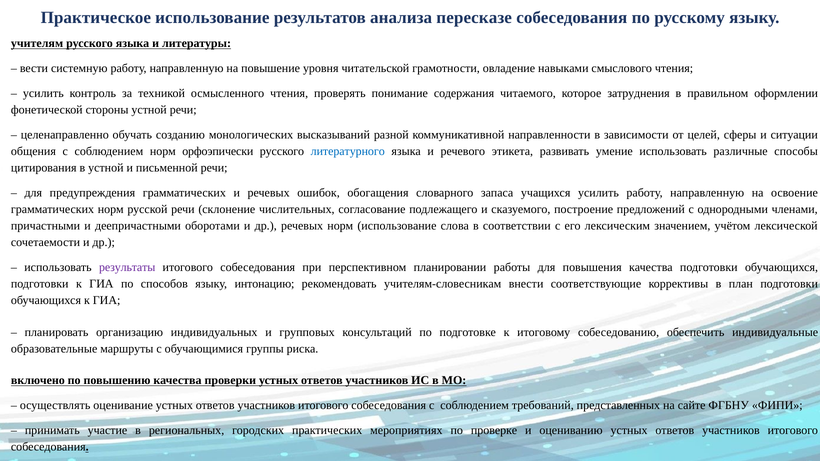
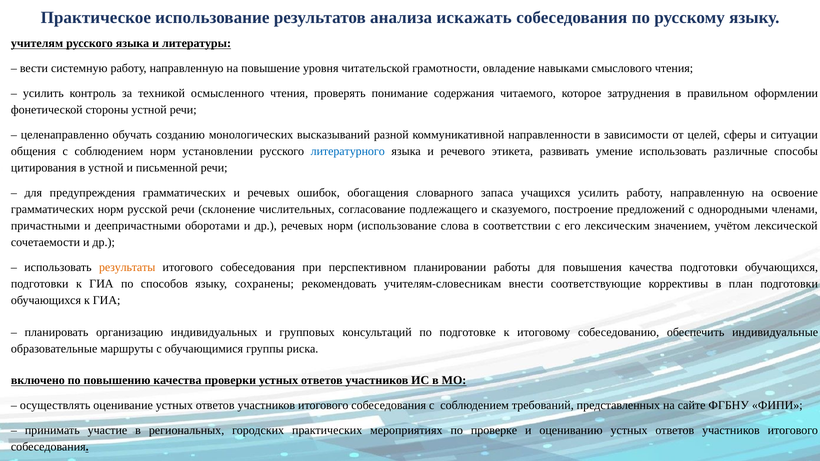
пересказе: пересказе -> искажать
орфоэпически: орфоэпически -> установлении
результаты colour: purple -> orange
интонацию: интонацию -> сохранены
